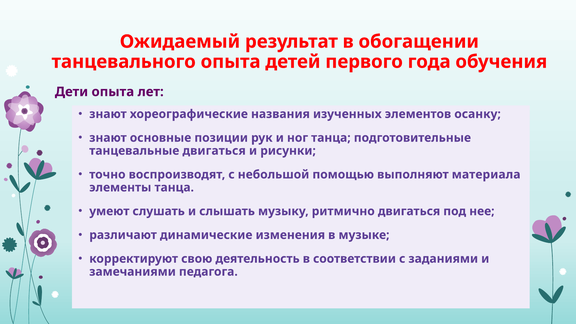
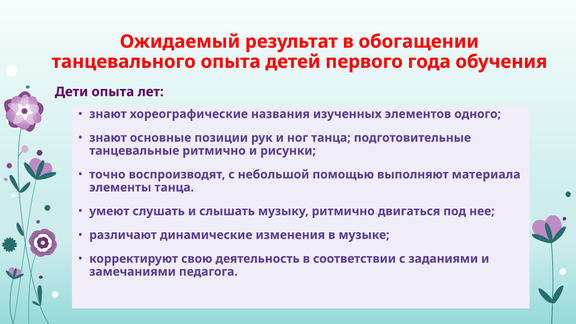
осанку: осанку -> одного
танцевальные двигаться: двигаться -> ритмично
